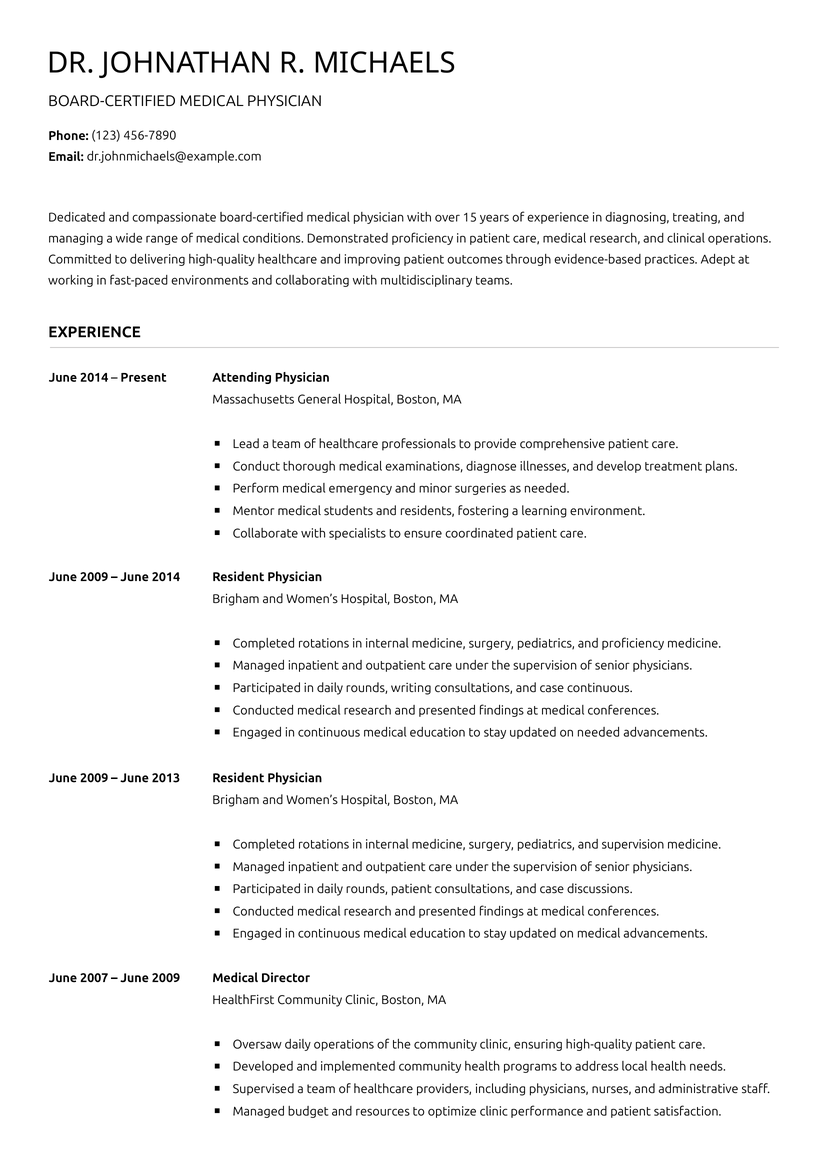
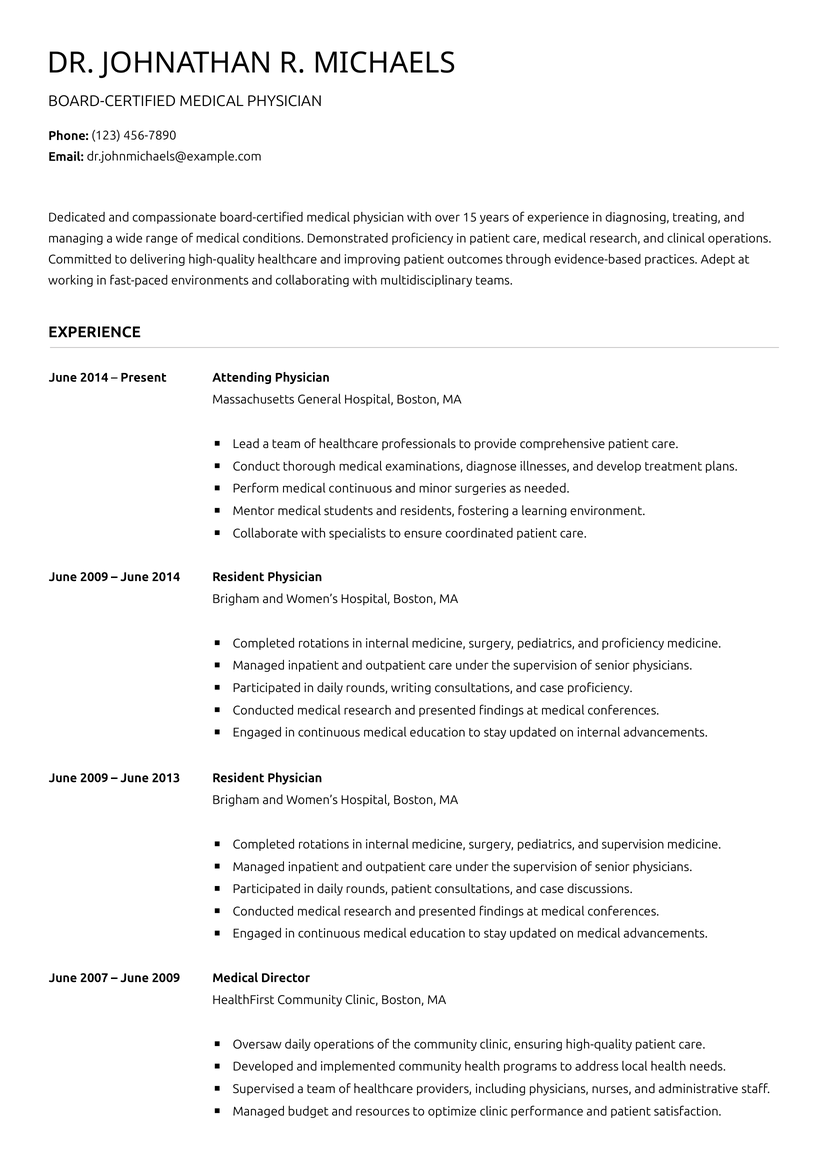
medical emergency: emergency -> continuous
case continuous: continuous -> proficiency
on needed: needed -> internal
